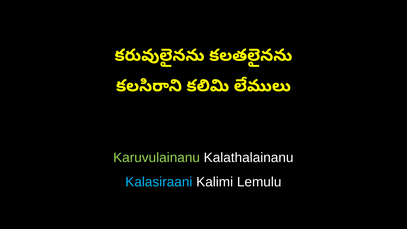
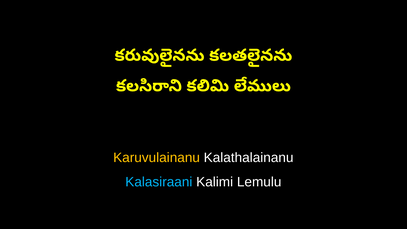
Karuvulainanu colour: light green -> yellow
